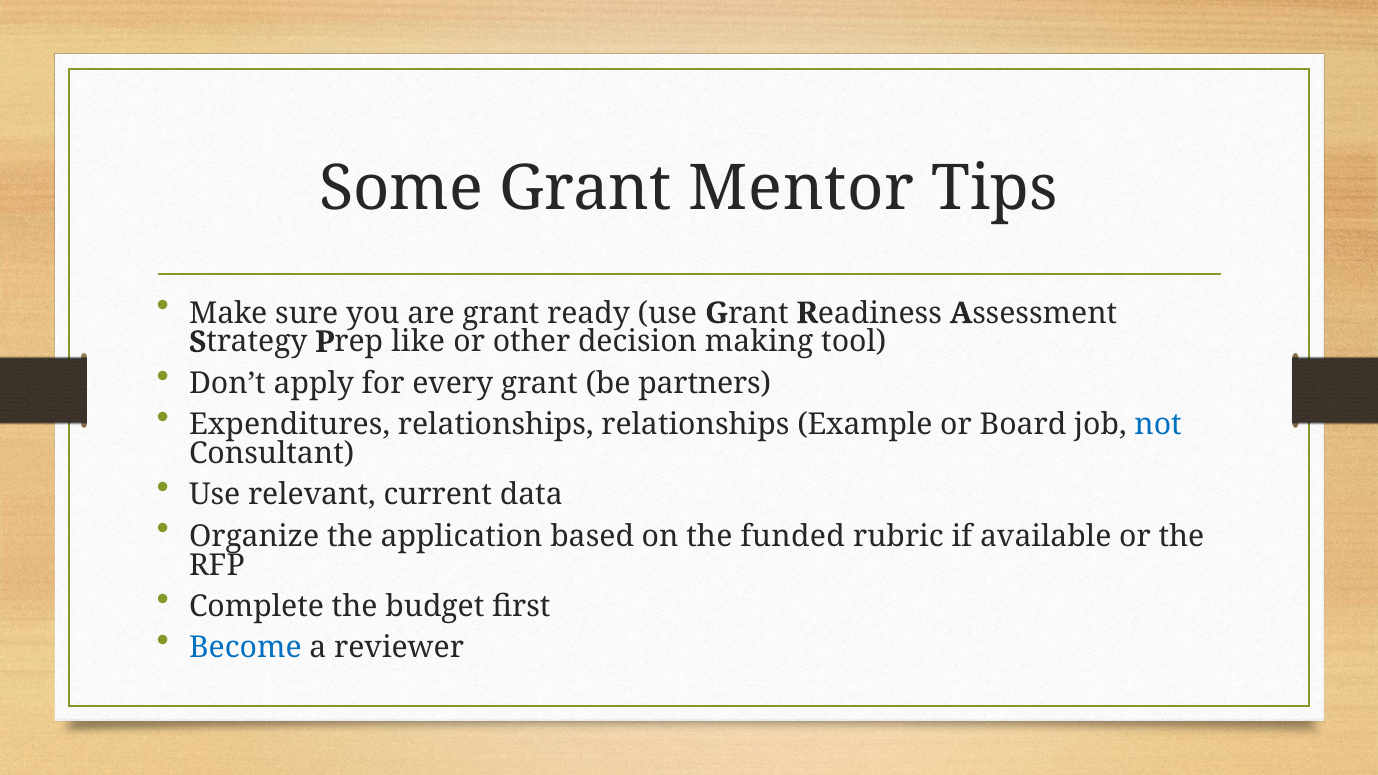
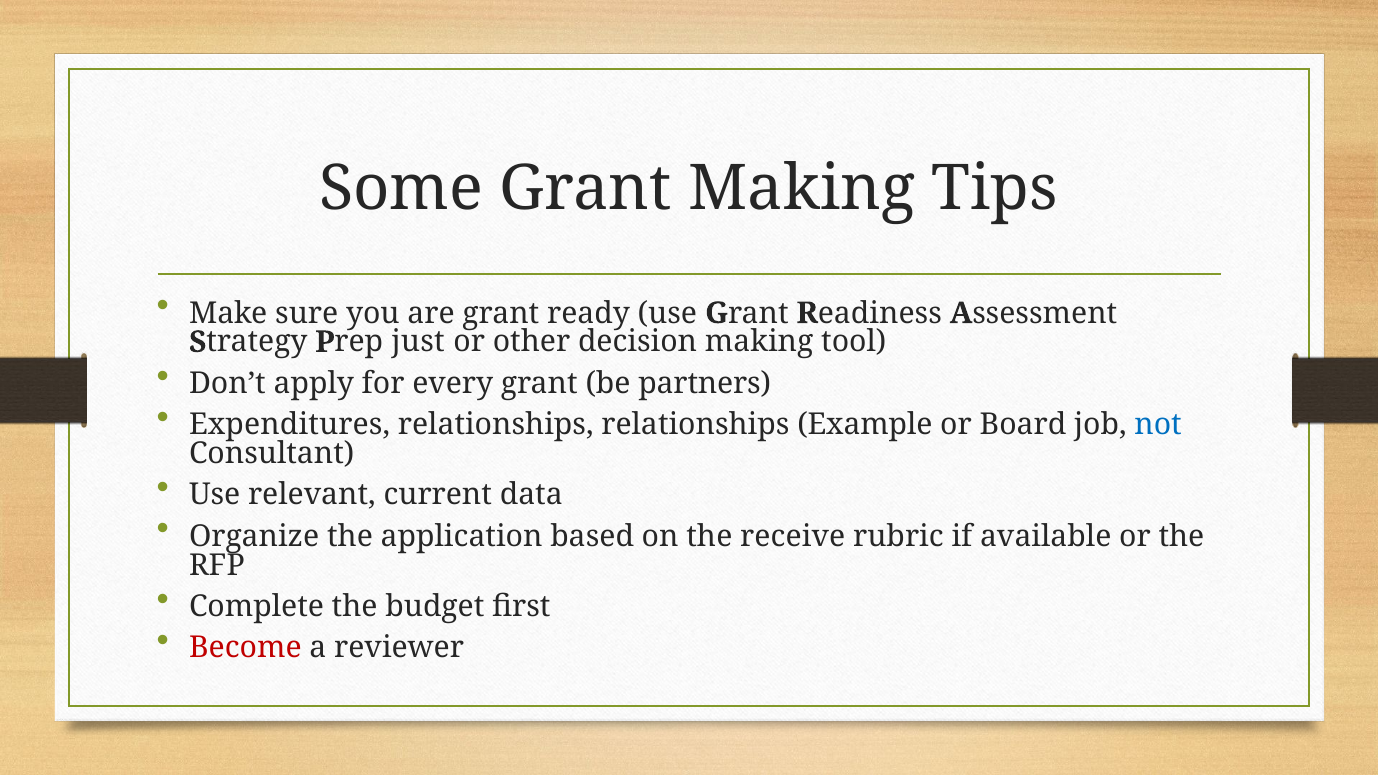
Grant Mentor: Mentor -> Making
like: like -> just
funded: funded -> receive
Become colour: blue -> red
